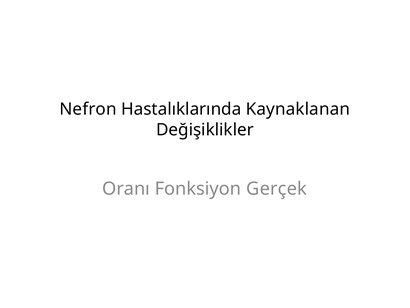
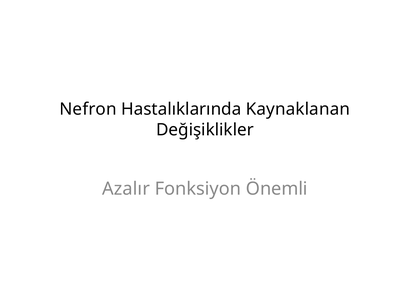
Oranı: Oranı -> Azalır
Gerçek: Gerçek -> Önemli
